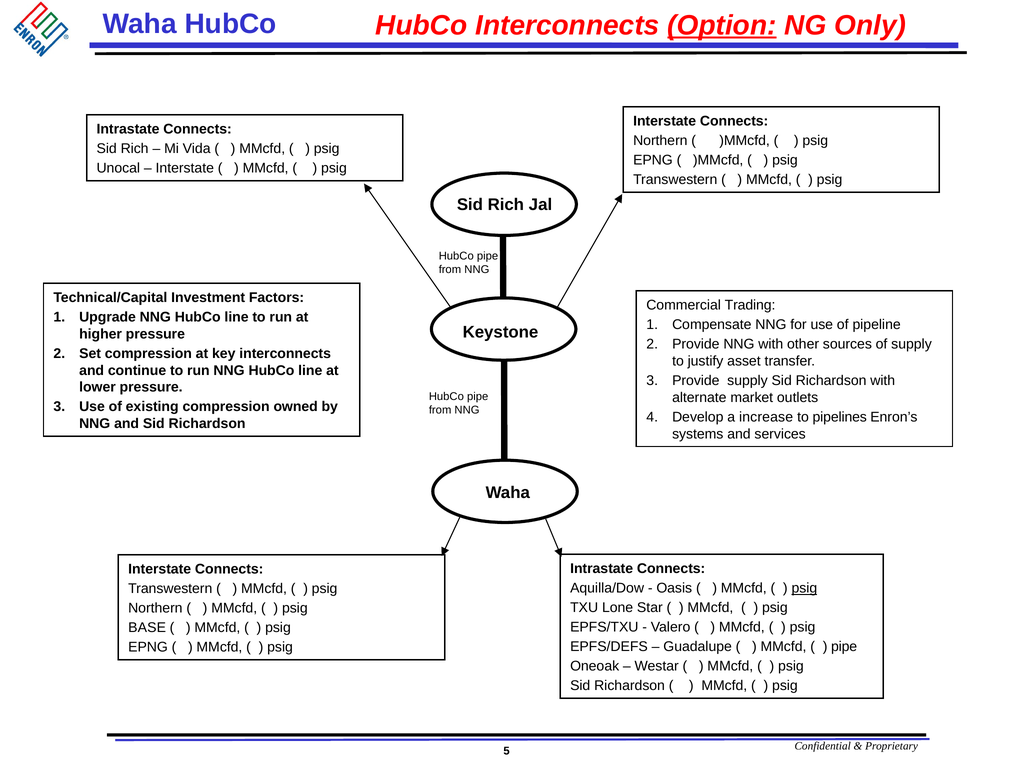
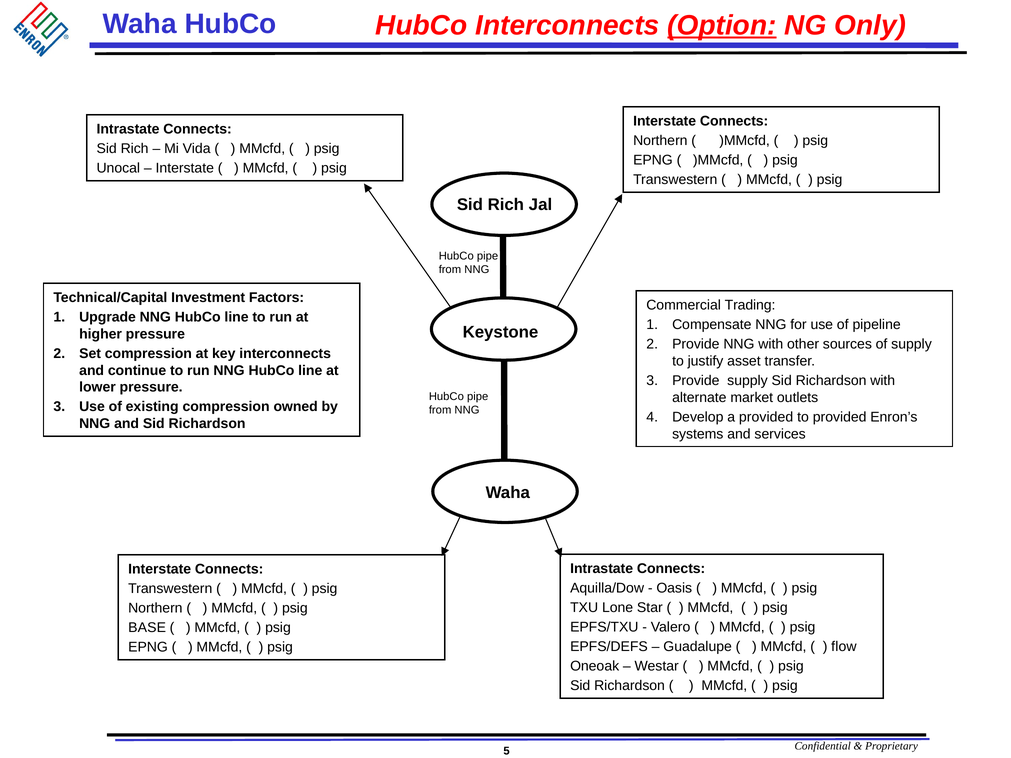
a increase: increase -> provided
to pipelines: pipelines -> provided
psig at (804, 589) underline: present -> none
pipe at (844, 647): pipe -> flow
